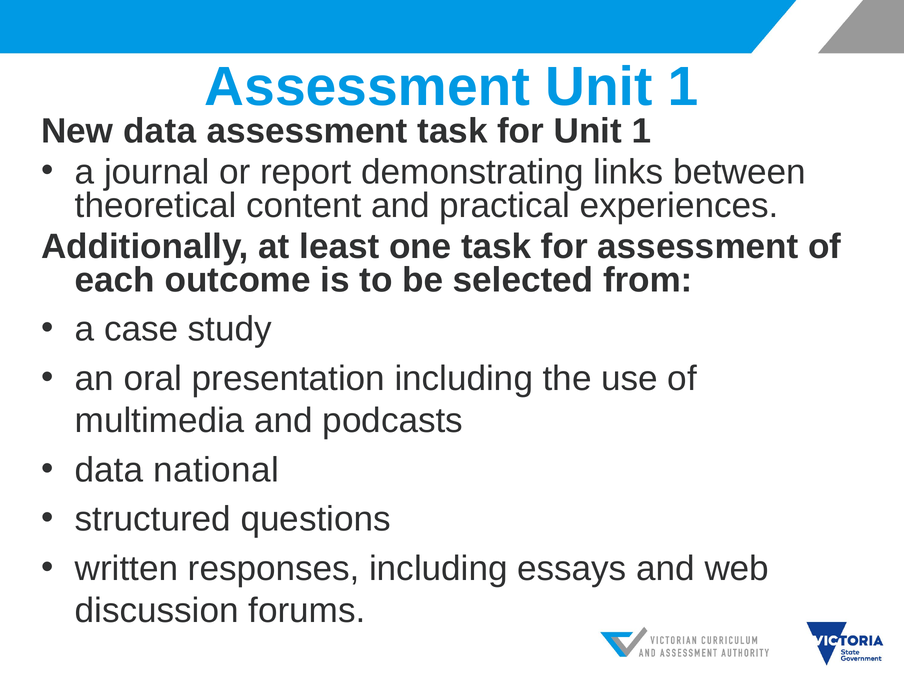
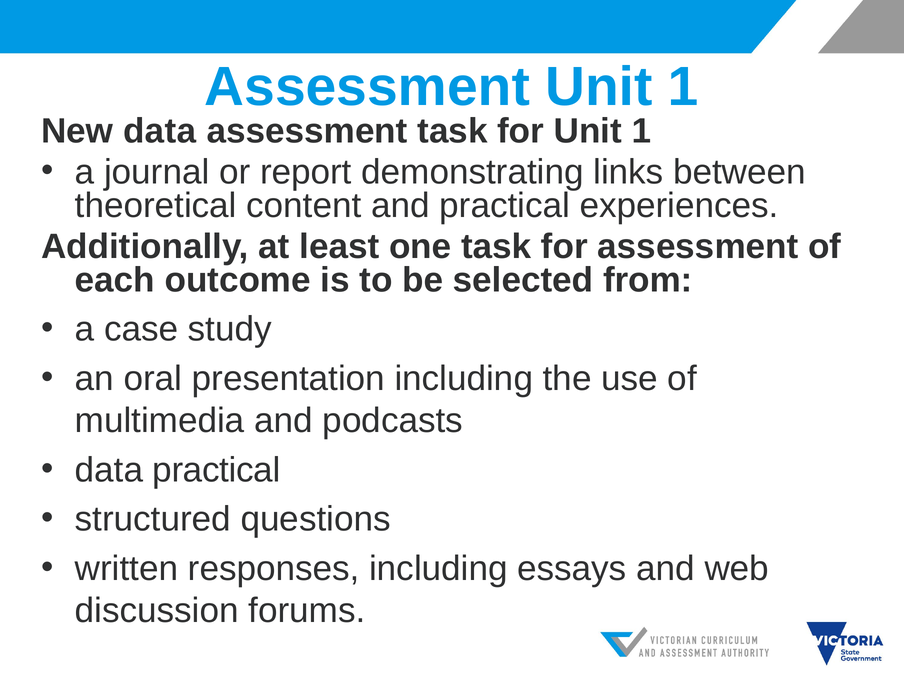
data national: national -> practical
